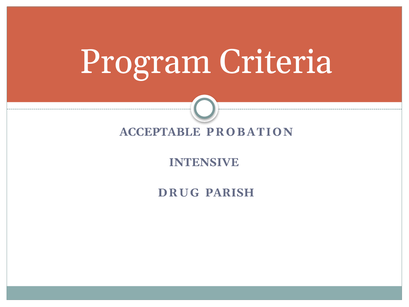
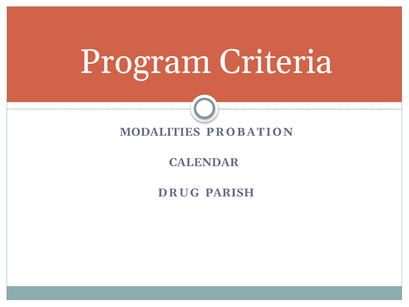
ACCEPTABLE: ACCEPTABLE -> MODALITIES
INTENSIVE: INTENSIVE -> CALENDAR
